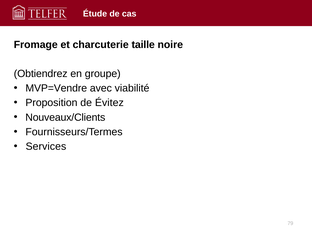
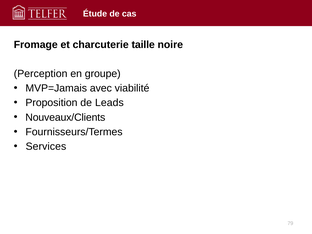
Obtiendrez: Obtiendrez -> Perception
MVP=Vendre: MVP=Vendre -> MVP=Jamais
Évitez: Évitez -> Leads
